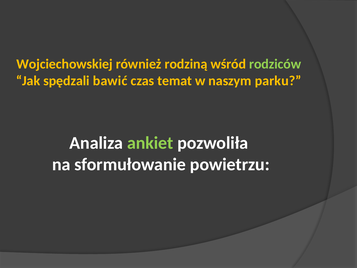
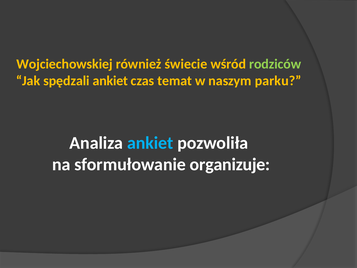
rodziną: rodziną -> świecie
spędzali bawić: bawić -> ankiet
ankiet at (150, 143) colour: light green -> light blue
powietrzu: powietrzu -> organizuje
